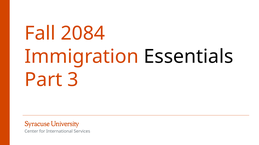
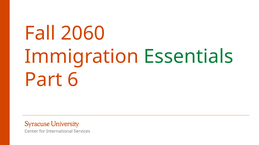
2084: 2084 -> 2060
Essentials colour: black -> green
3: 3 -> 6
